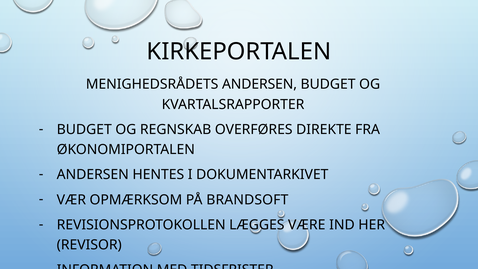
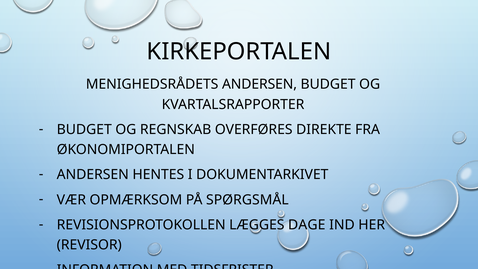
BRANDSOFT: BRANDSOFT -> SPØRGSMÅL
VÆRE: VÆRE -> DAGE
